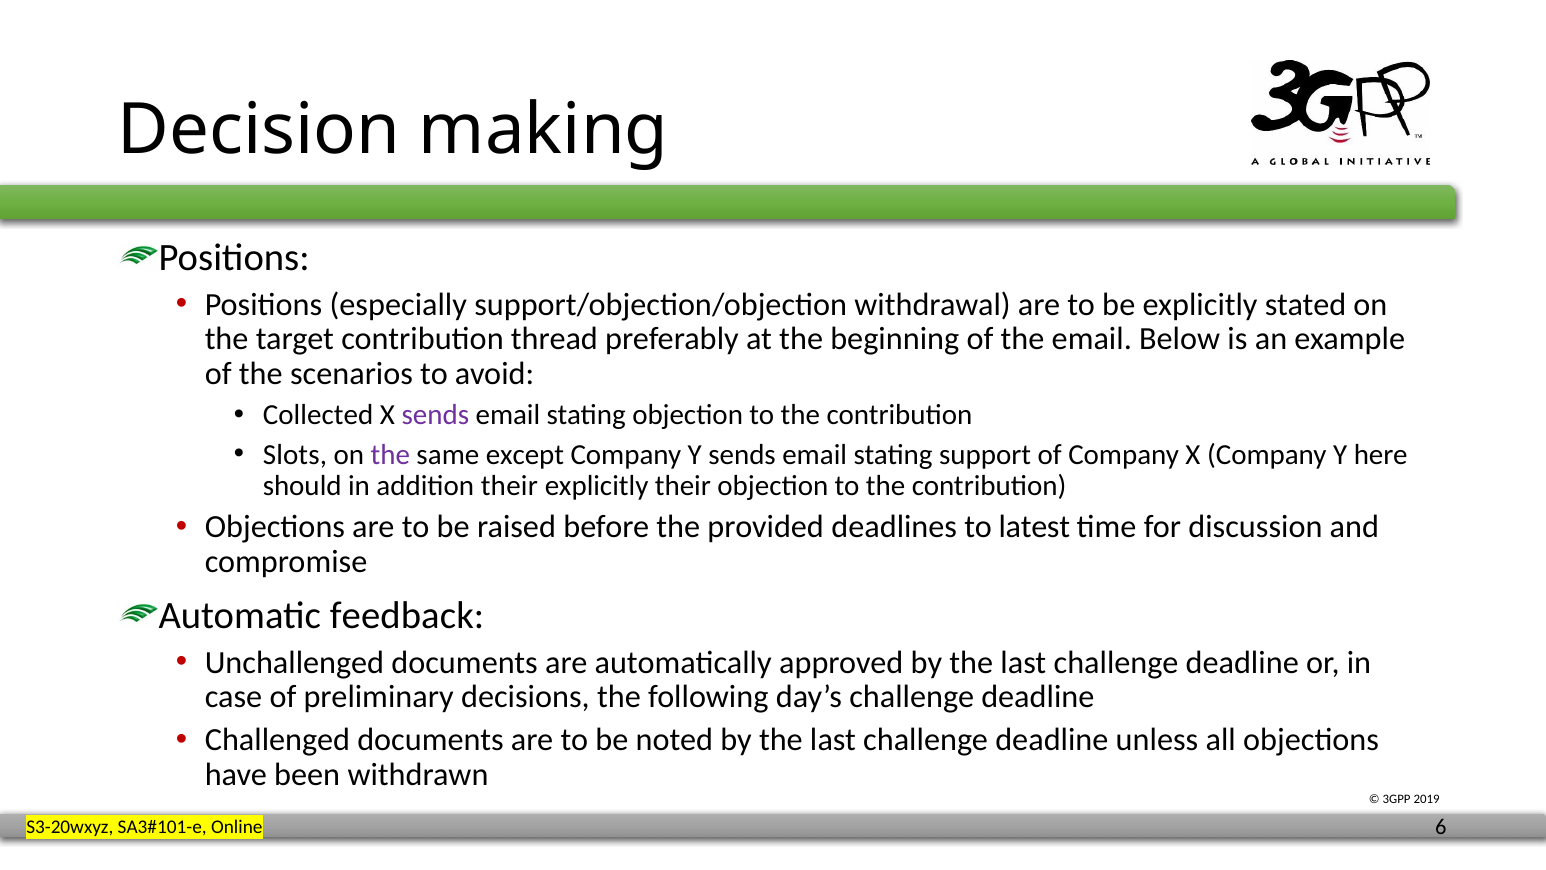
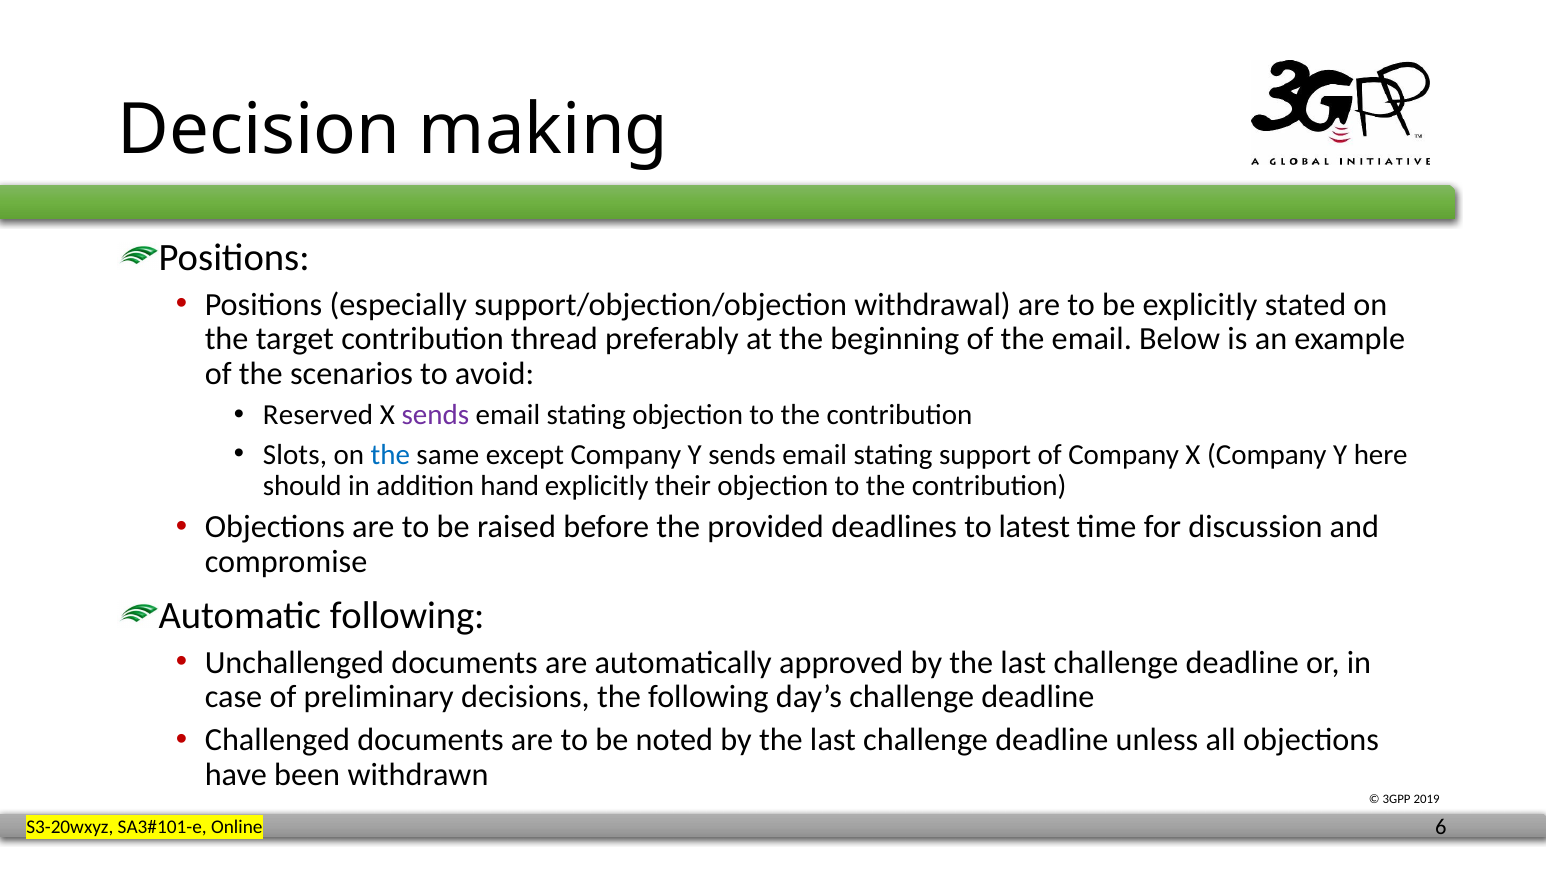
Collected: Collected -> Reserved
the at (390, 454) colour: purple -> blue
addition their: their -> hand
Automatic feedback: feedback -> following
